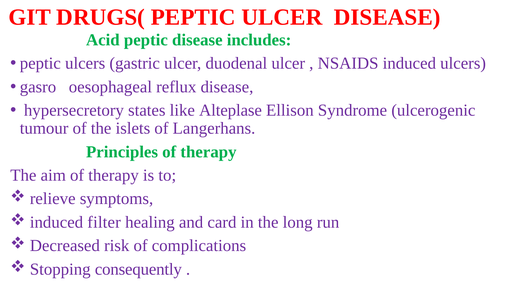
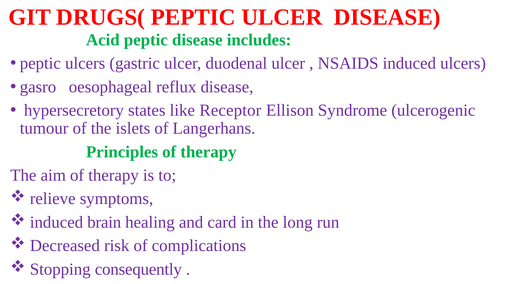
Alteplase: Alteplase -> Receptor
filter: filter -> brain
